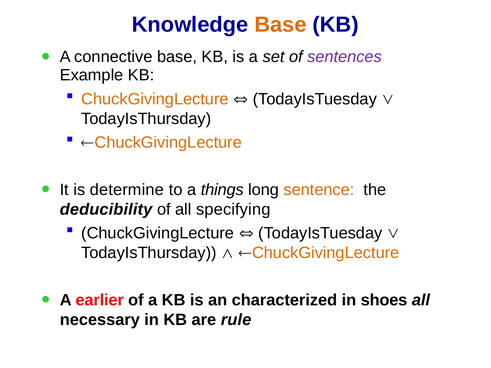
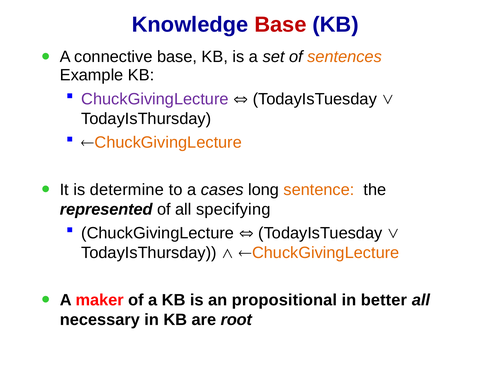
Base at (280, 25) colour: orange -> red
sentences colour: purple -> orange
ChuckGivingLecture at (155, 99) colour: orange -> purple
things: things -> cases
deducibility: deducibility -> represented
earlier: earlier -> maker
characterized: characterized -> propositional
shoes: shoes -> better
rule: rule -> root
